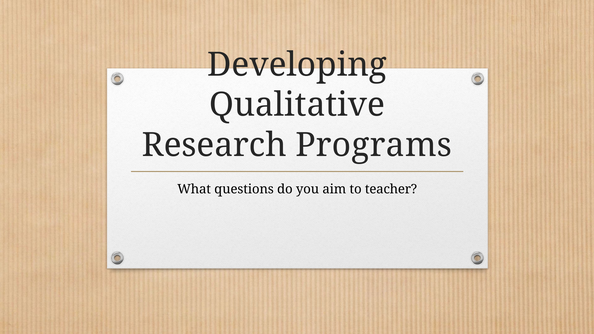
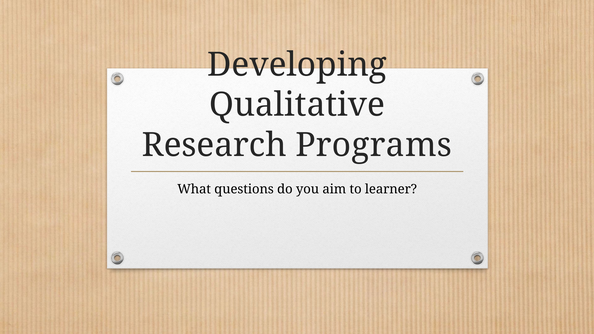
teacher: teacher -> learner
